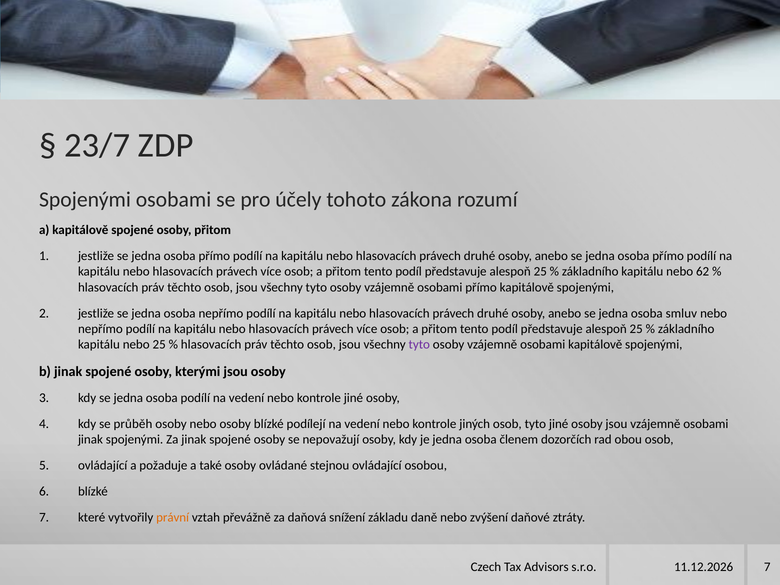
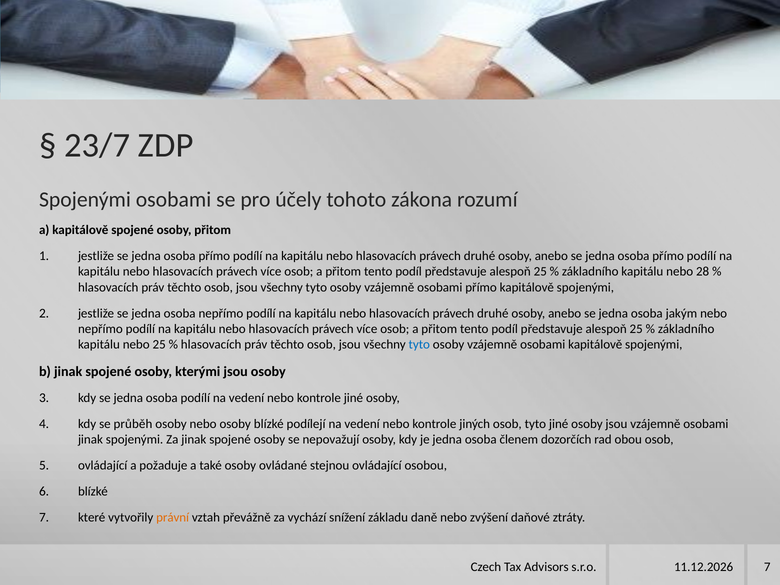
62: 62 -> 28
smluv: smluv -> jakým
tyto at (419, 344) colour: purple -> blue
daňová: daňová -> vychází
